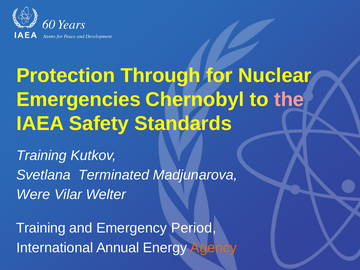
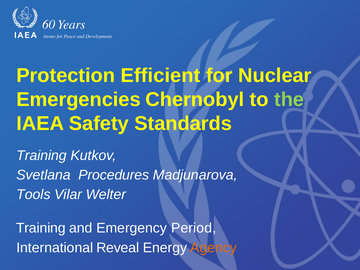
Through: Through -> Efficient
the colour: pink -> light green
Terminated: Terminated -> Procedures
Were: Were -> Tools
Annual: Annual -> Reveal
